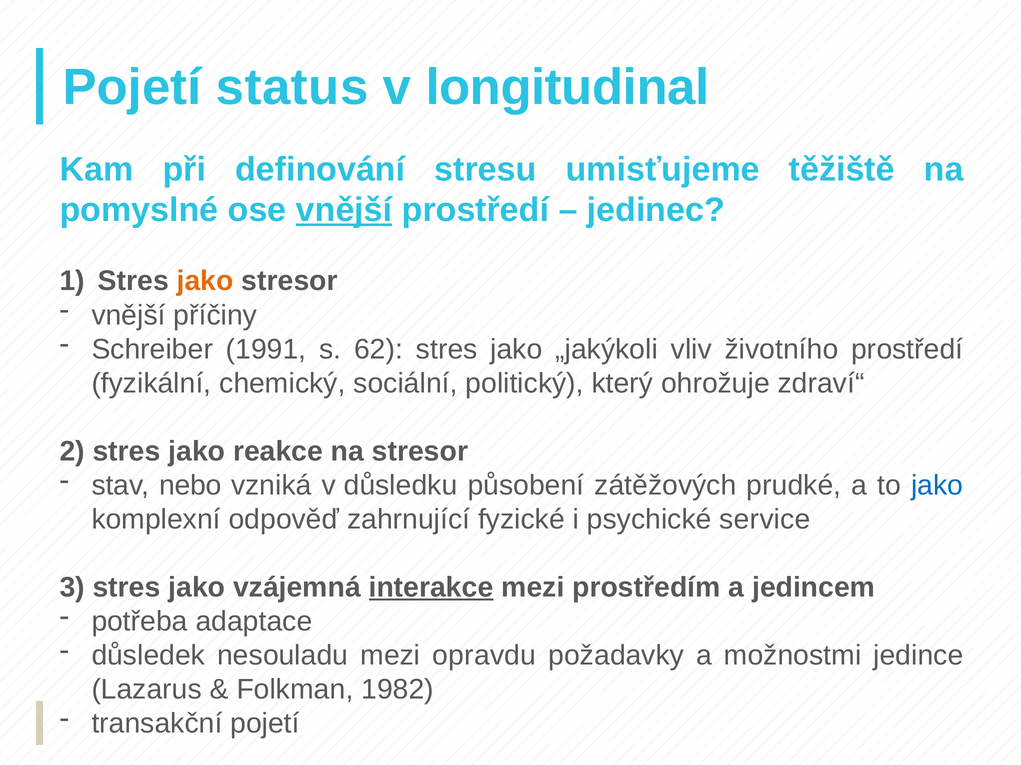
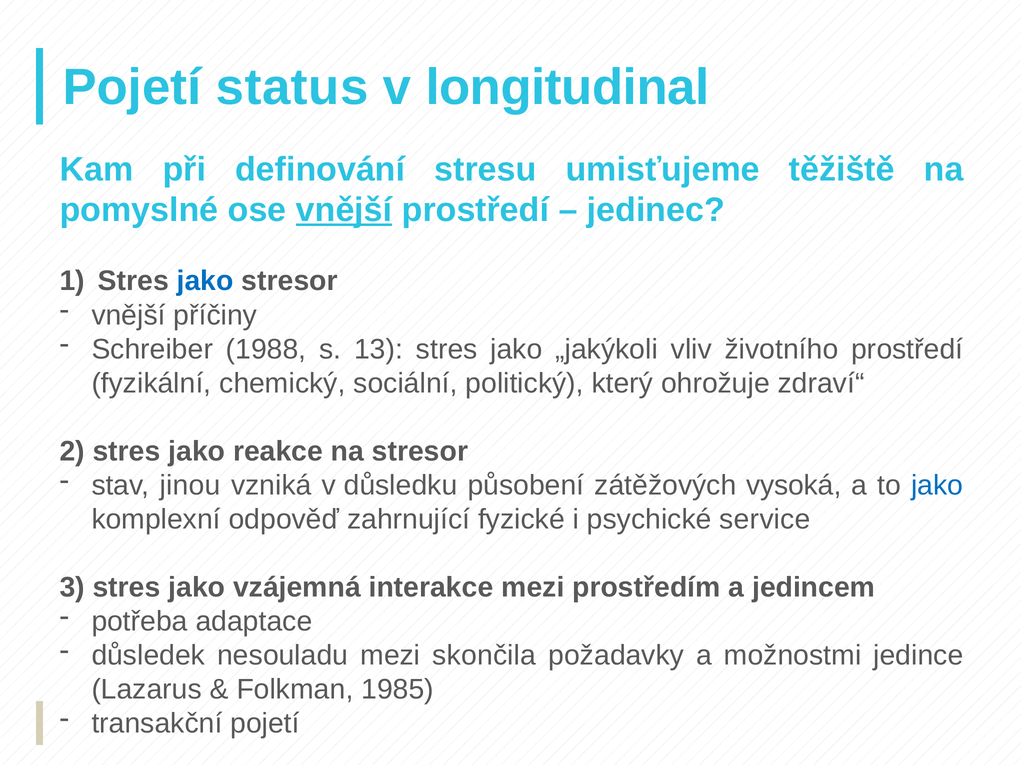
jako at (205, 281) colour: orange -> blue
1991: 1991 -> 1988
62: 62 -> 13
nebo: nebo -> jinou
prudké: prudké -> vysoká
interakce underline: present -> none
opravdu: opravdu -> skončila
1982: 1982 -> 1985
